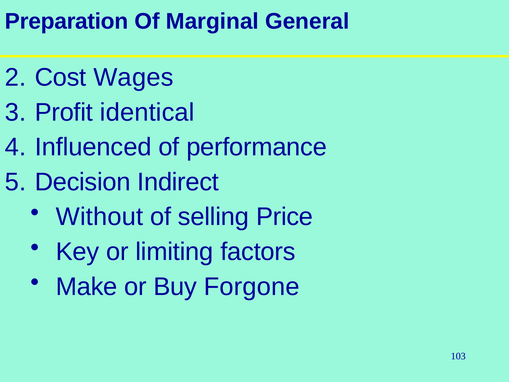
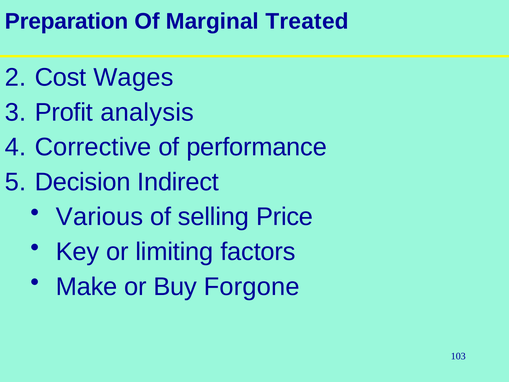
General: General -> Treated
identical: identical -> analysis
Influenced: Influenced -> Corrective
Without: Without -> Various
